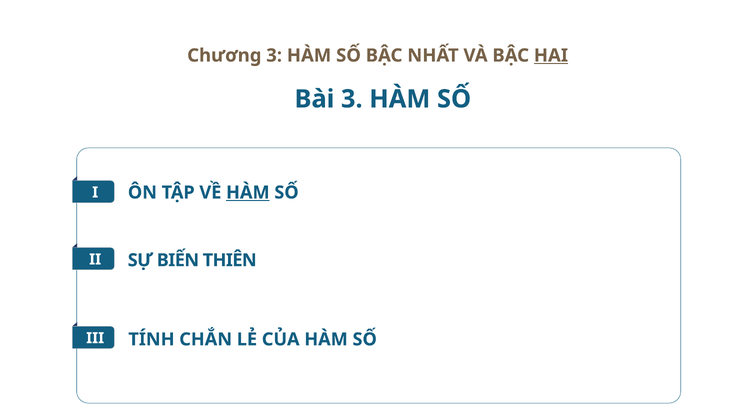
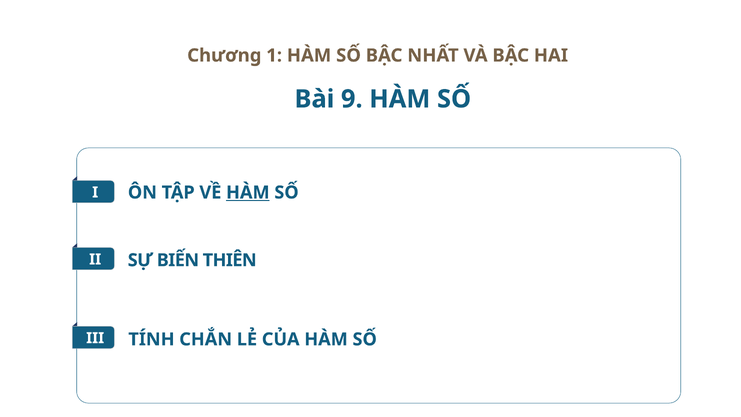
Chương 3: 3 -> 1
HAI underline: present -> none
Bài 3: 3 -> 9
